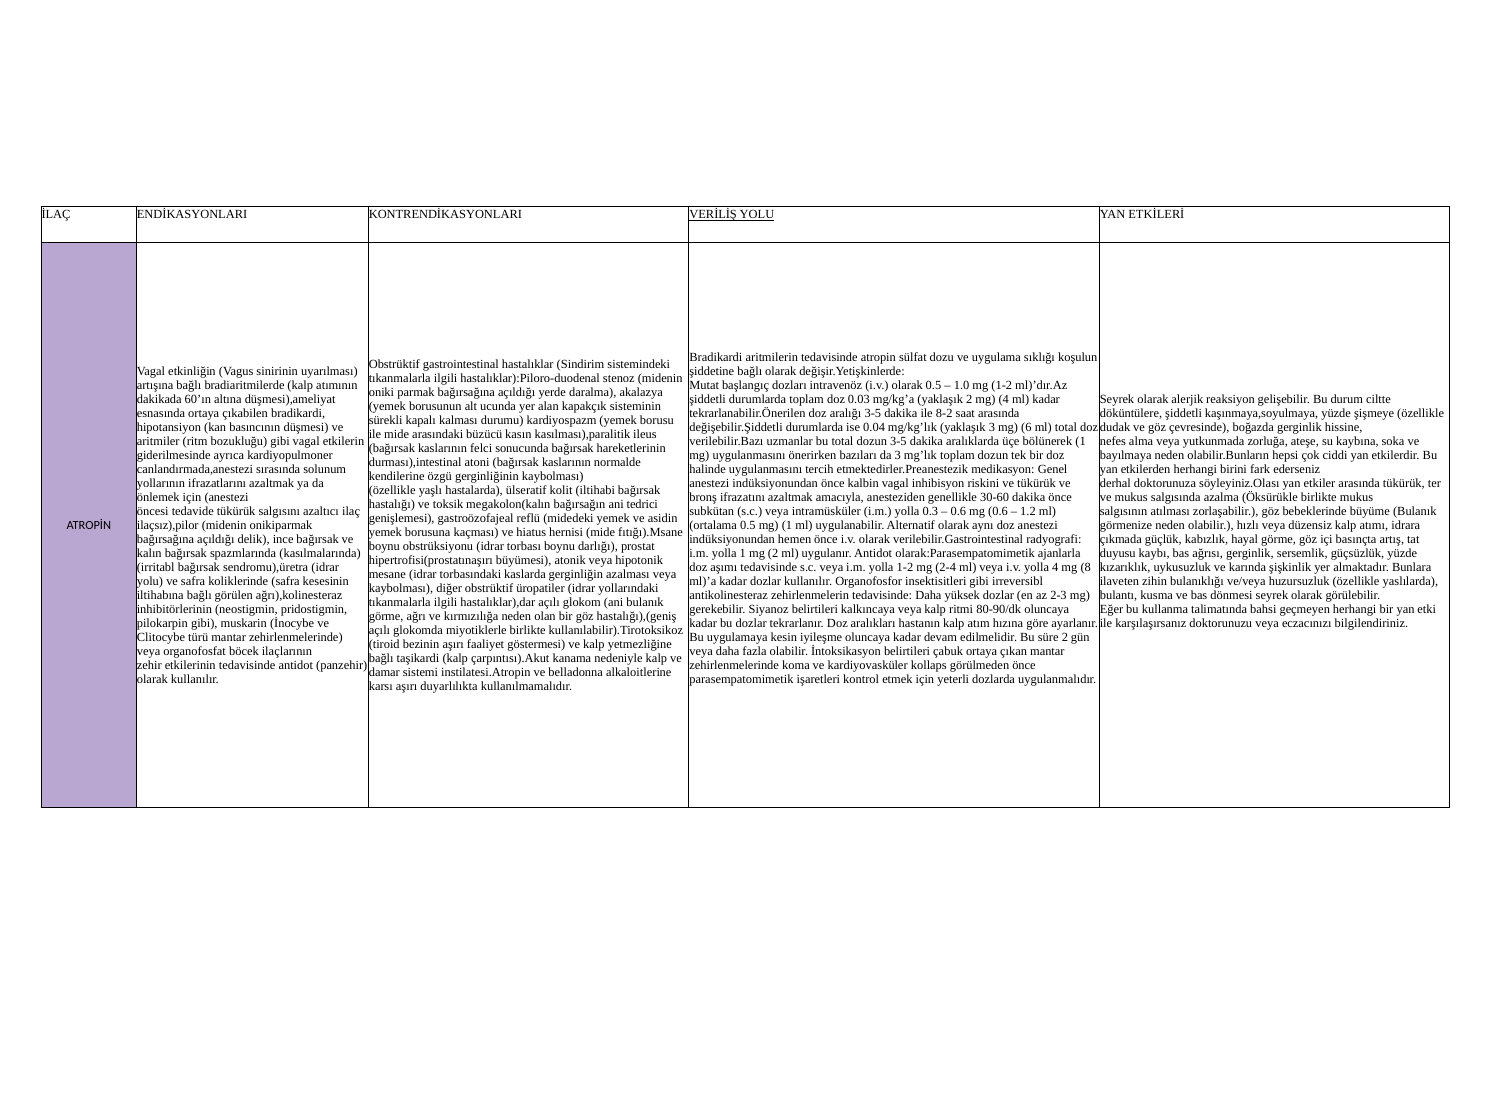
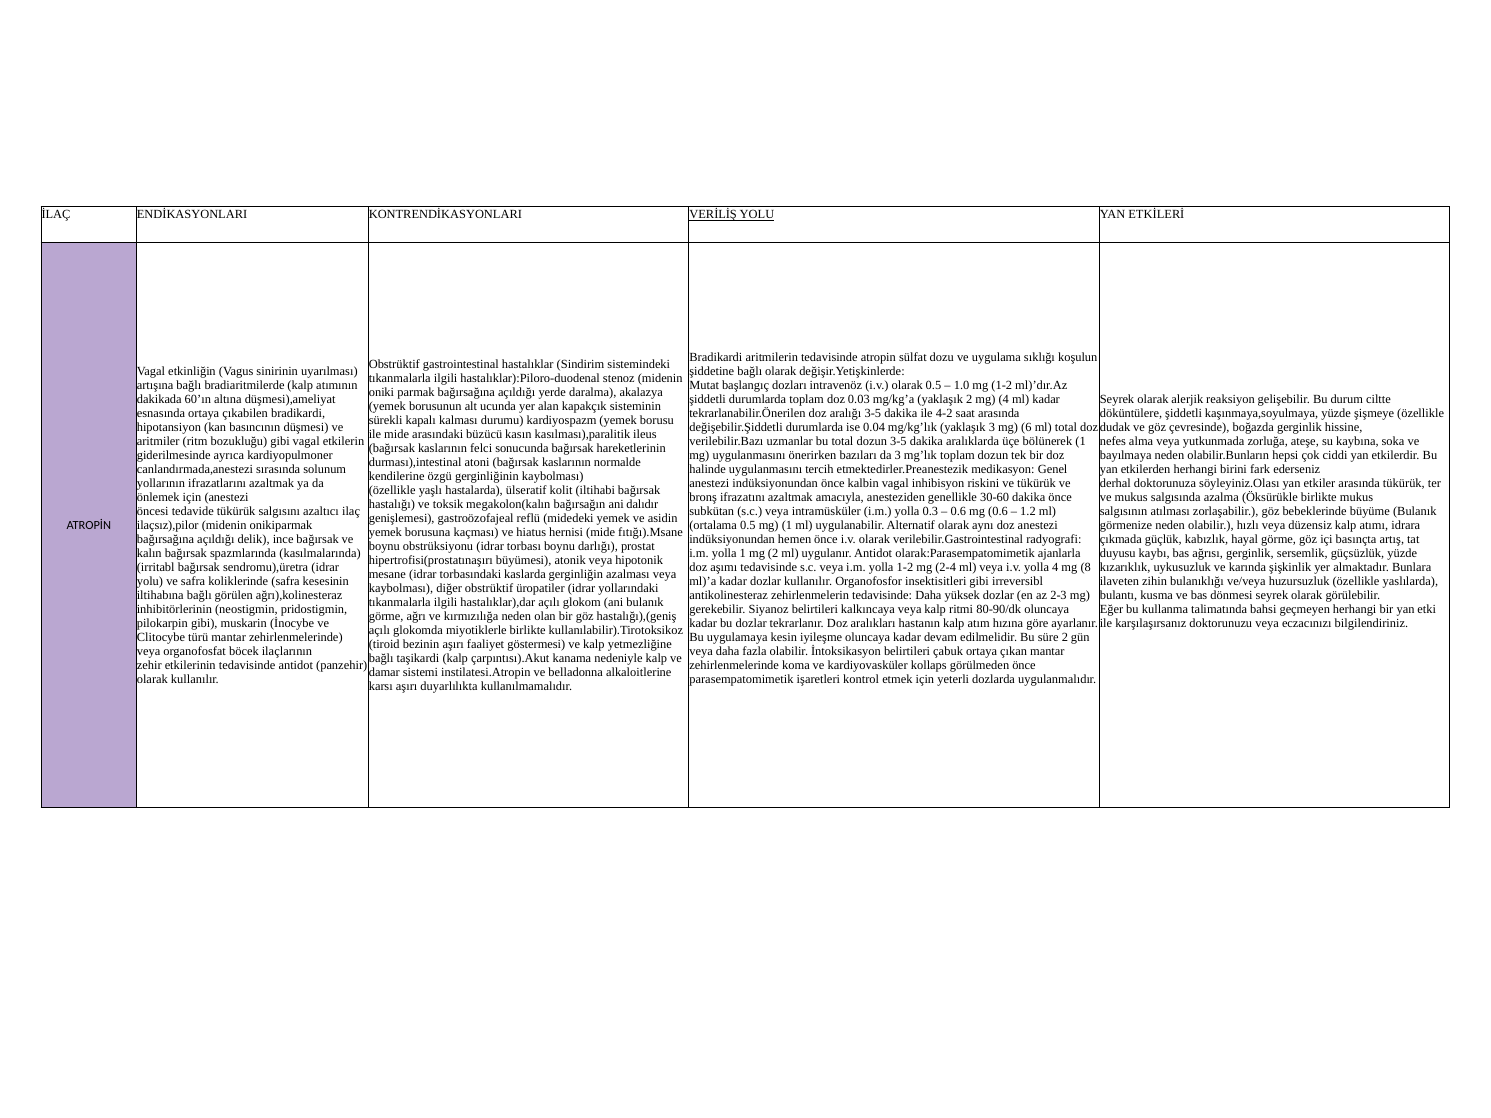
8-2: 8-2 -> 4-2
tedrici: tedrici -> dalıdır
